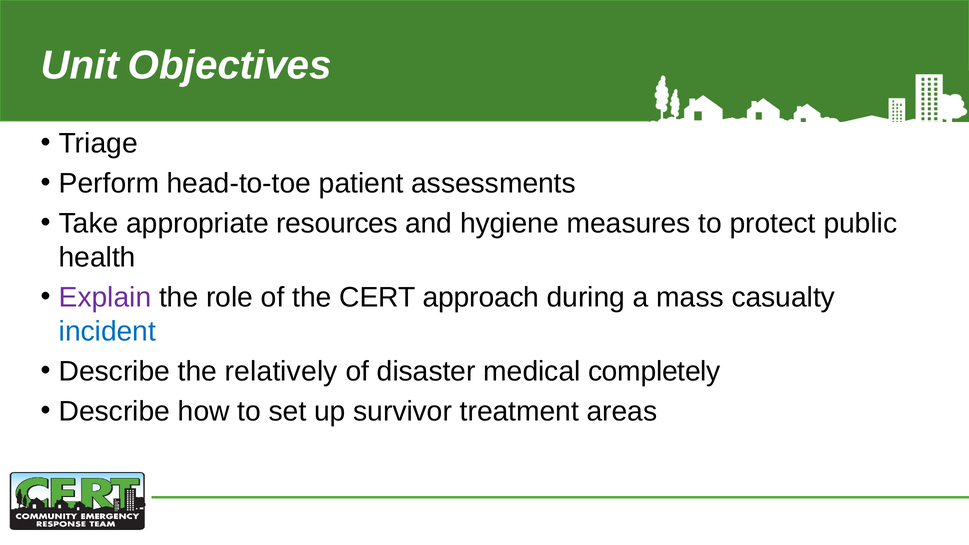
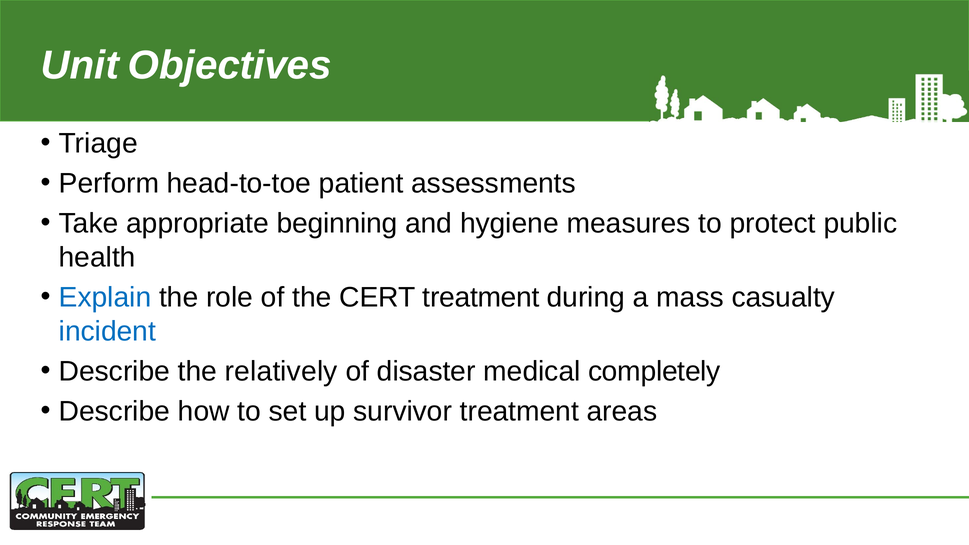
resources: resources -> beginning
Explain colour: purple -> blue
CERT approach: approach -> treatment
